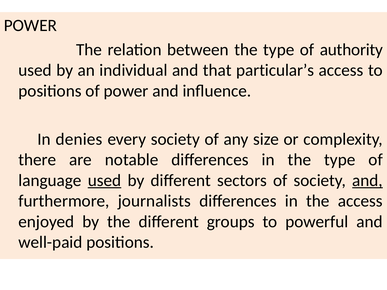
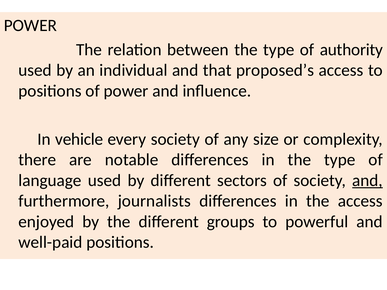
particular’s: particular’s -> proposed’s
denies: denies -> vehicle
used at (104, 181) underline: present -> none
